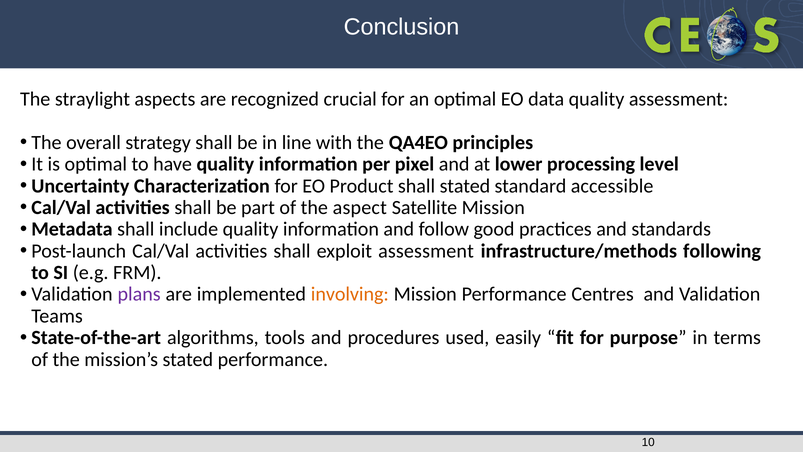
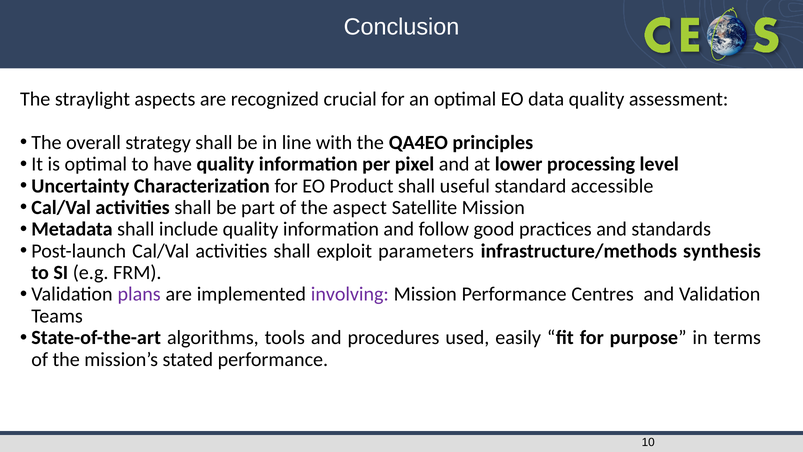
shall stated: stated -> useful
exploit assessment: assessment -> parameters
following: following -> synthesis
involving colour: orange -> purple
